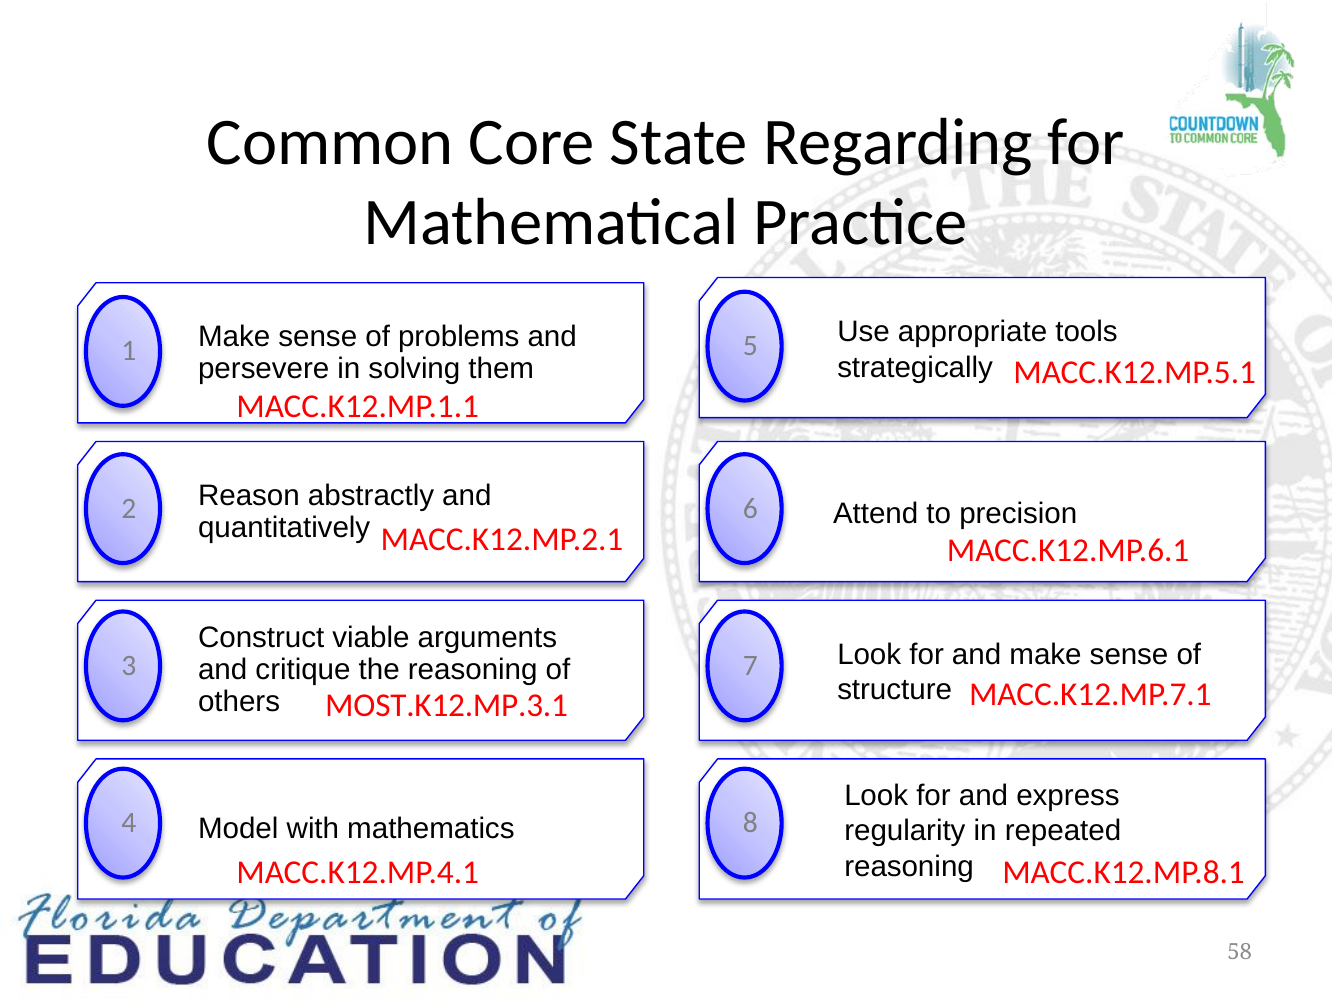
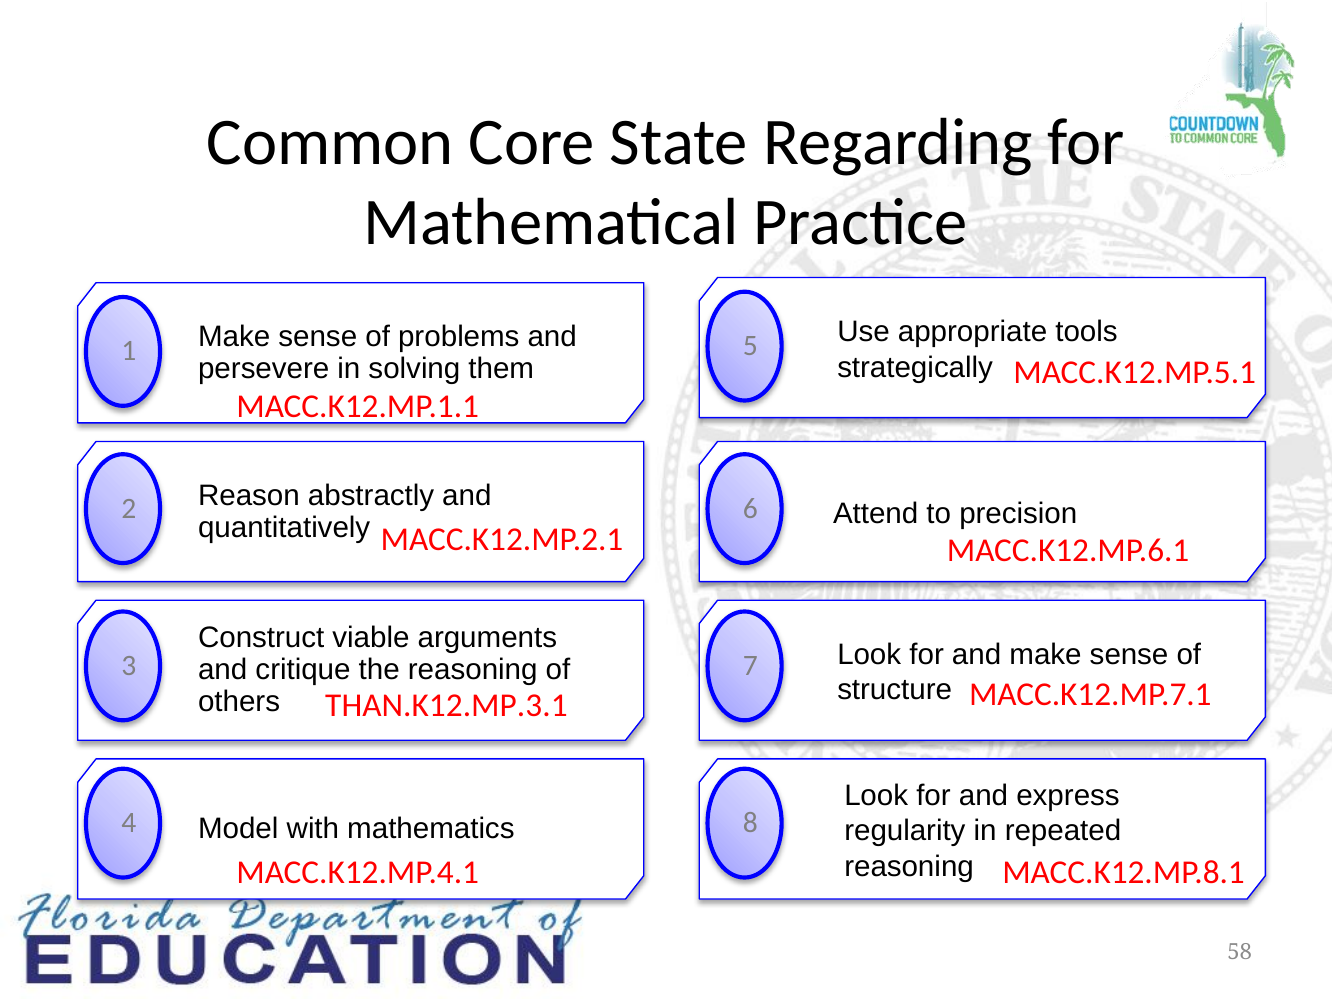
MOST.K12.MP.3.1: MOST.K12.MP.3.1 -> THAN.K12.MP.3.1
